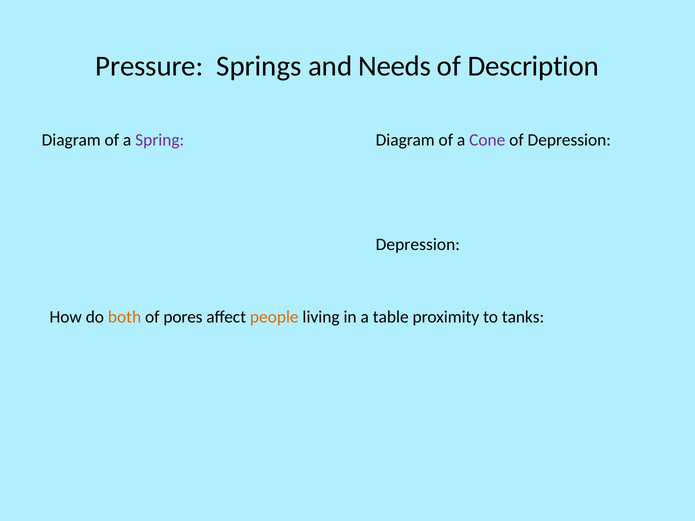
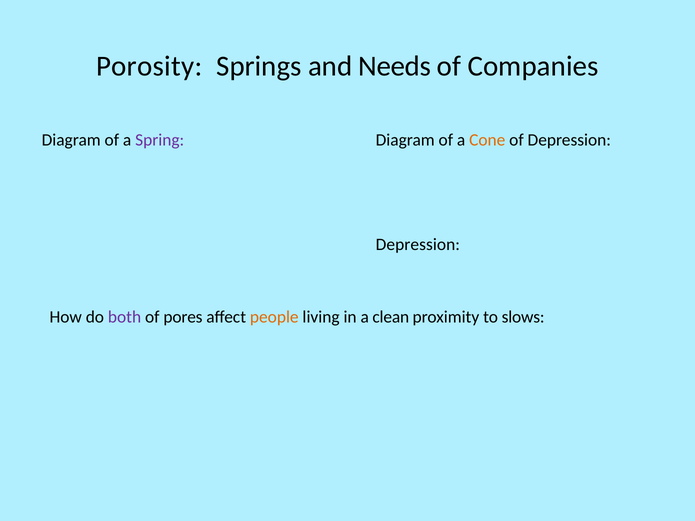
Pressure: Pressure -> Porosity
Description: Description -> Companies
Cone colour: purple -> orange
both colour: orange -> purple
table: table -> clean
tanks: tanks -> slows
